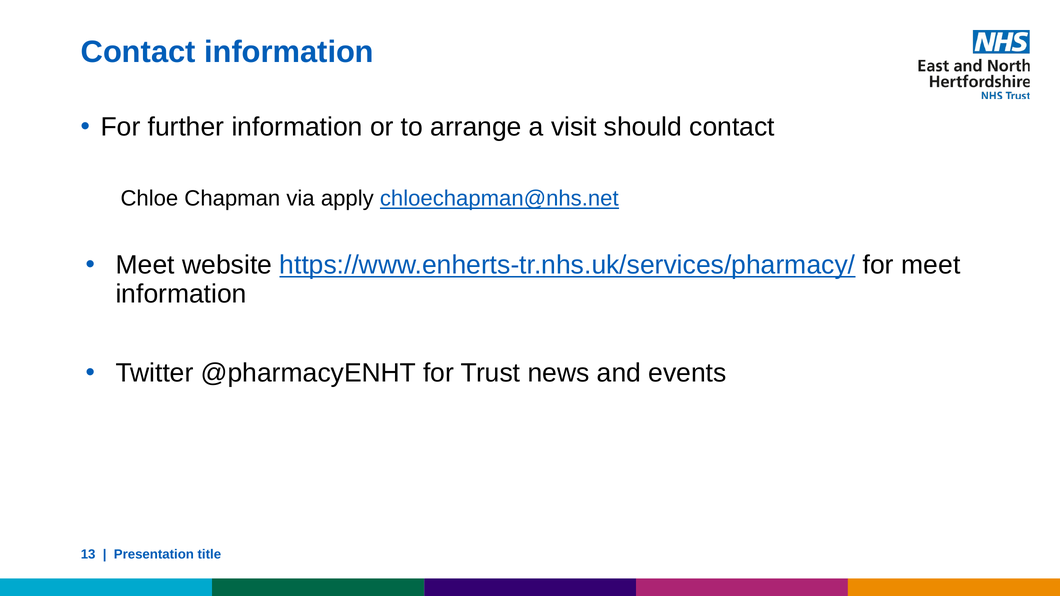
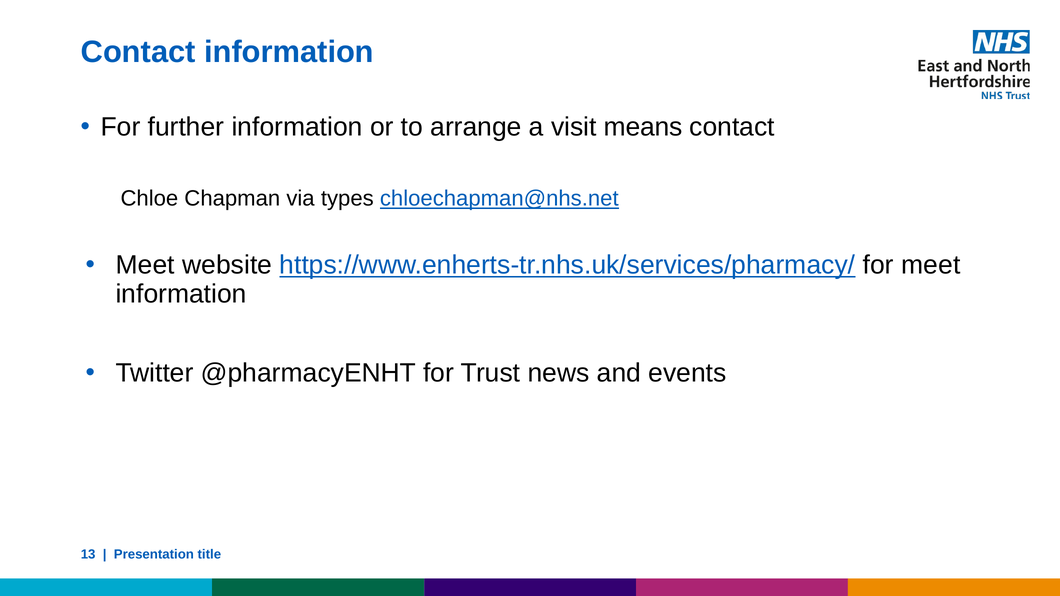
should: should -> means
apply: apply -> types
